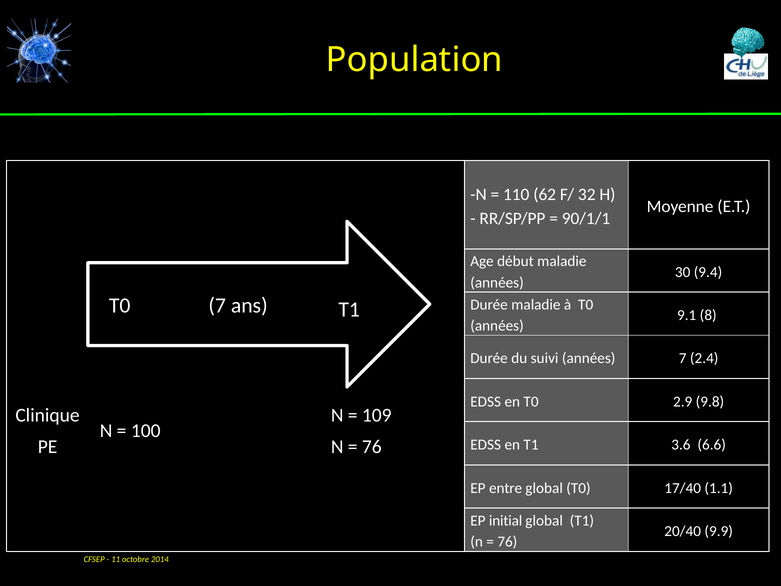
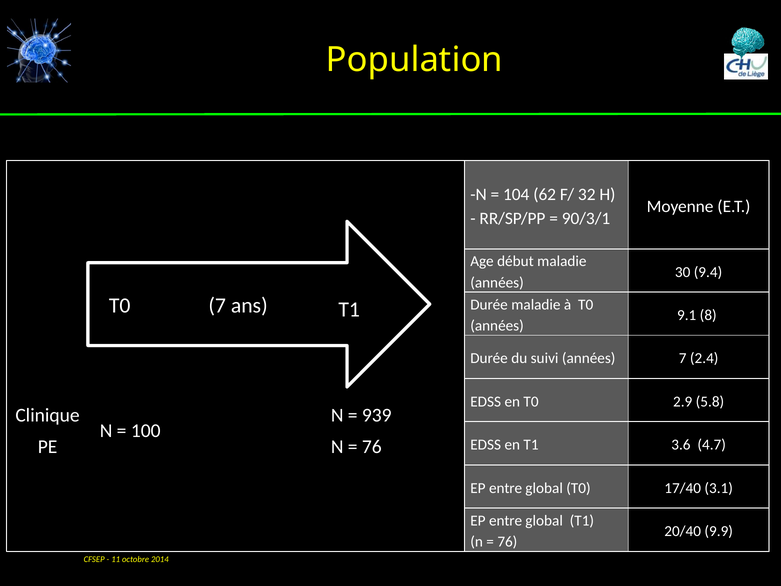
110: 110 -> 104
90/1/1: 90/1/1 -> 90/3/1
9.8: 9.8 -> 5.8
109: 109 -> 939
6.6: 6.6 -> 4.7
1.1: 1.1 -> 3.1
initial at (506, 520): initial -> entre
